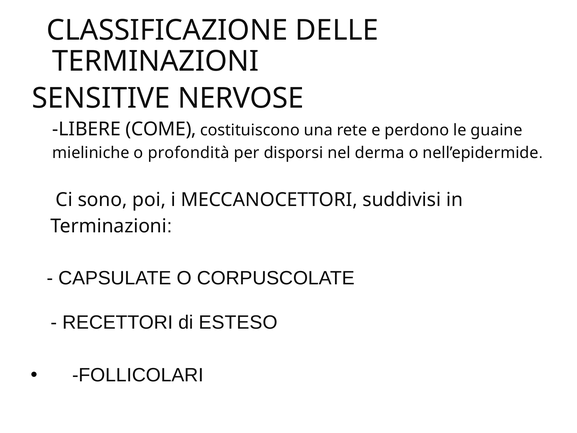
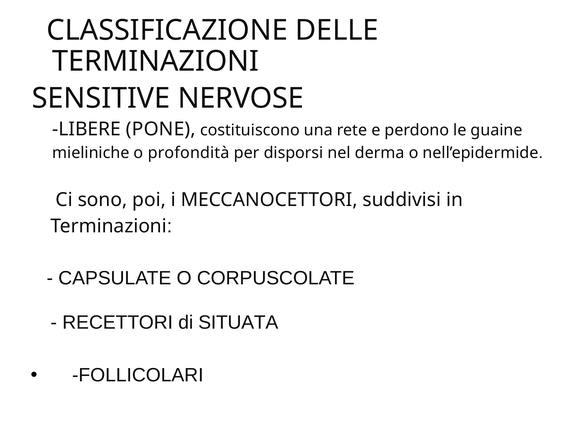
COME: COME -> PONE
ESTESO: ESTESO -> SITUATA
